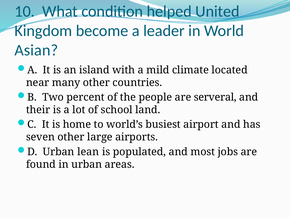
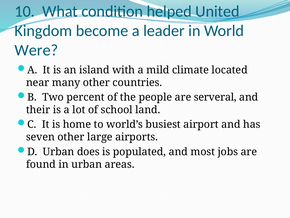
Asian: Asian -> Were
lean: lean -> does
